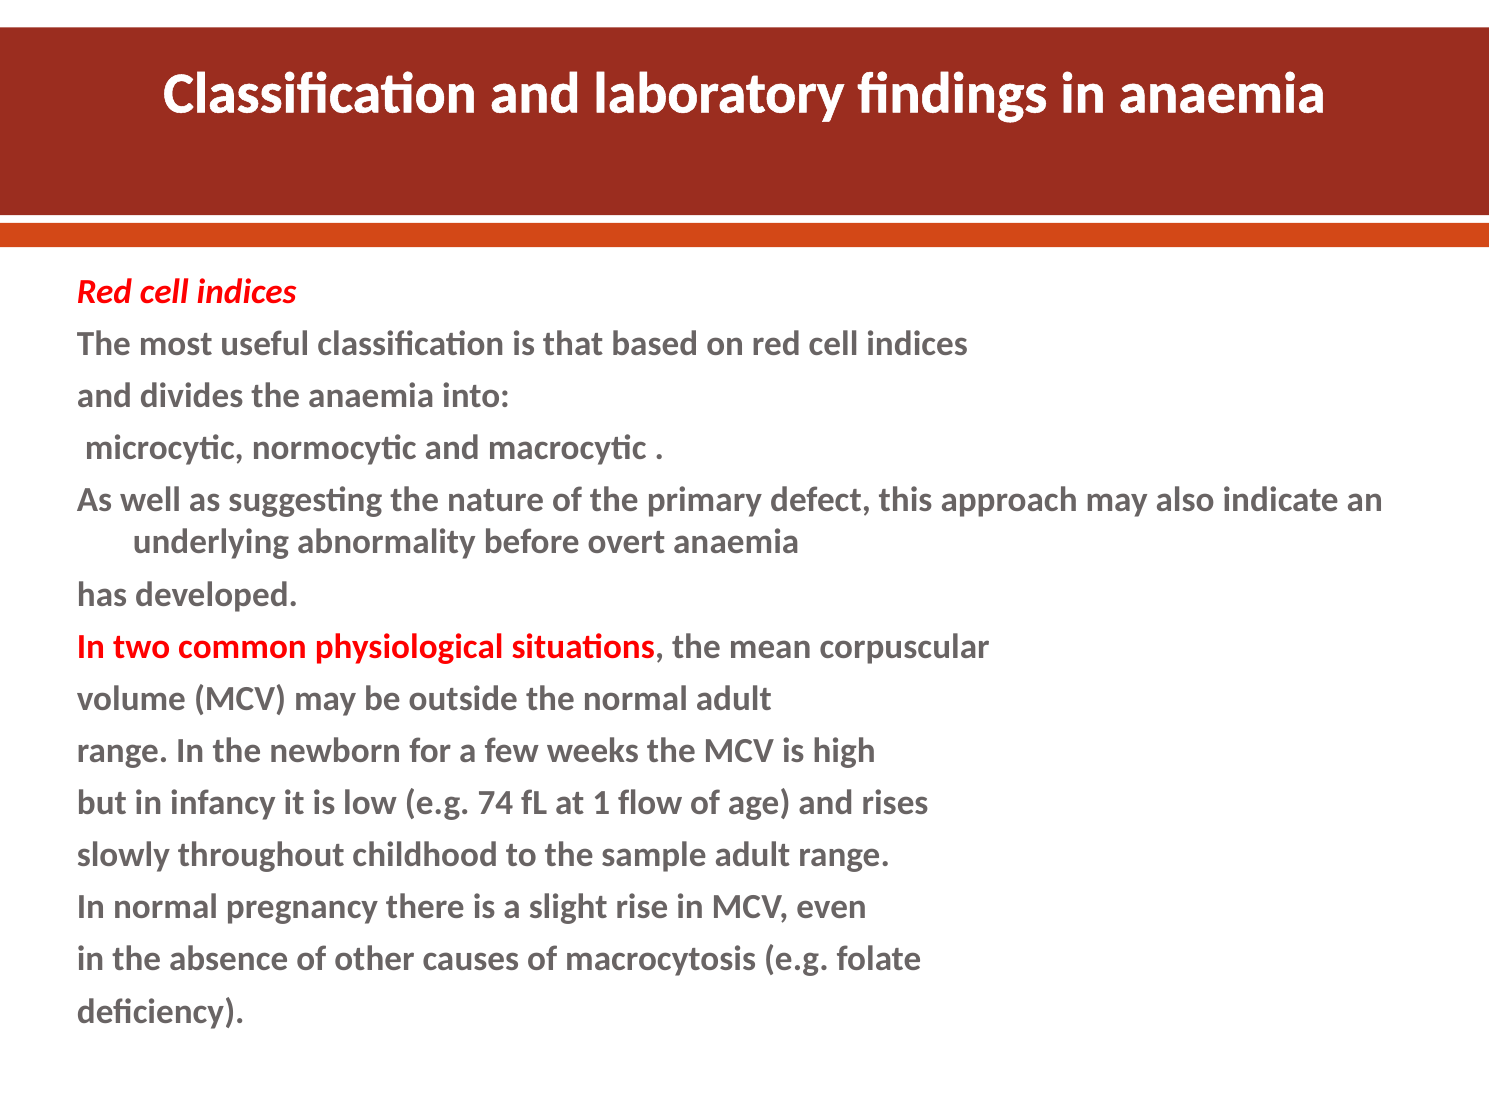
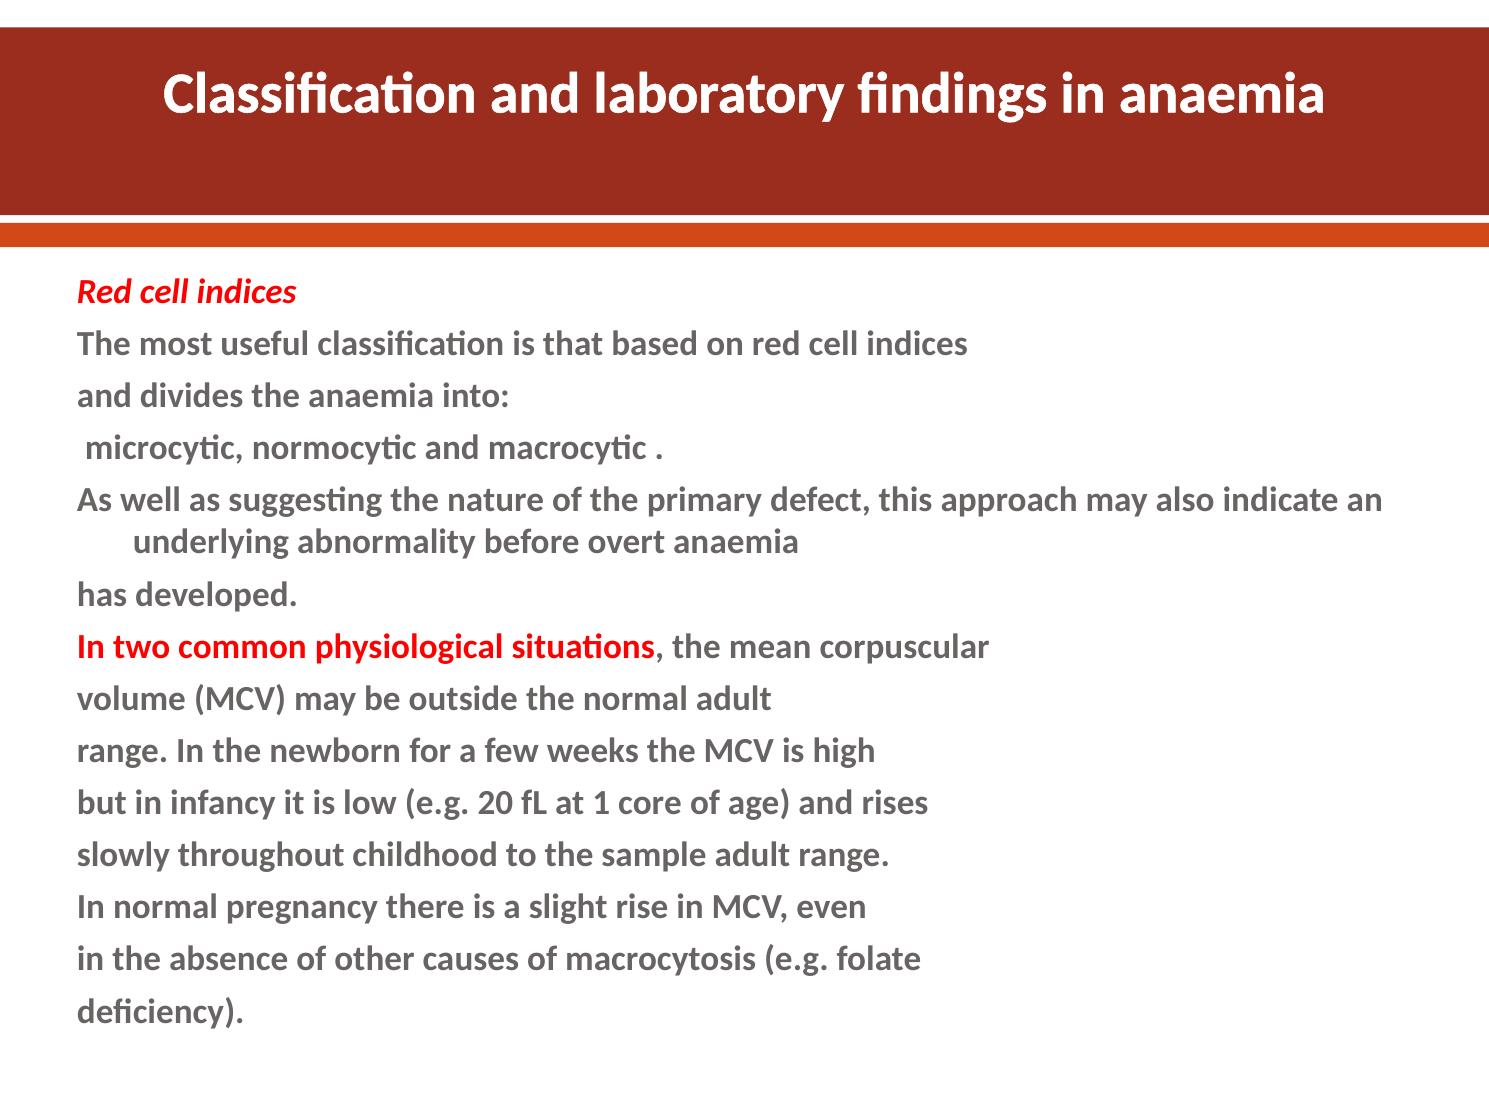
74: 74 -> 20
flow: flow -> core
